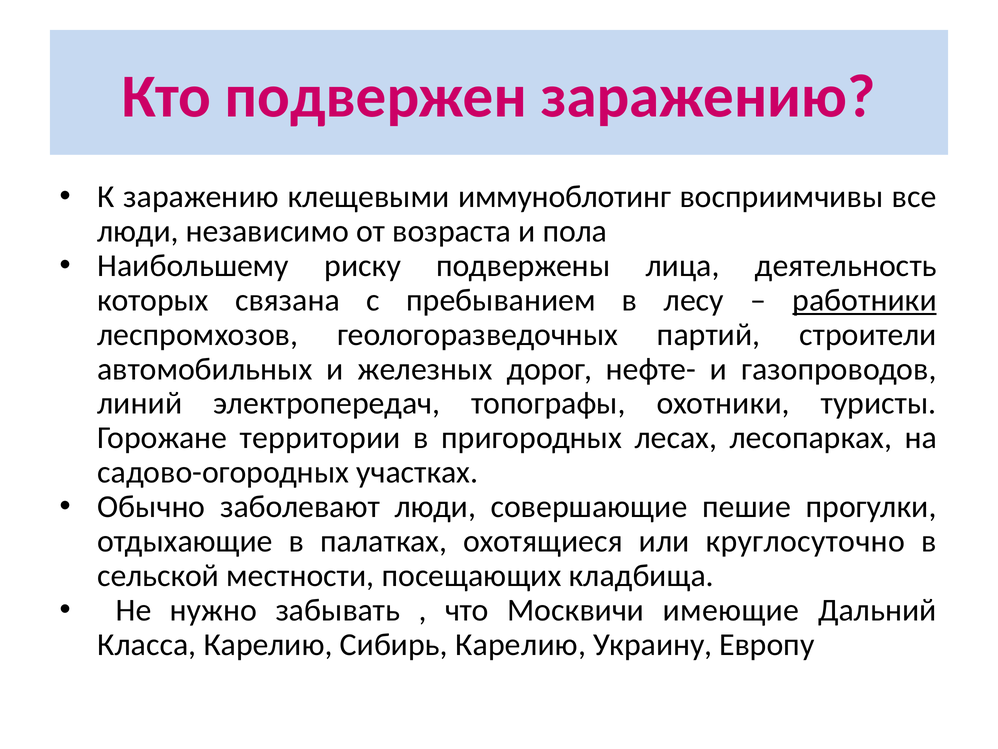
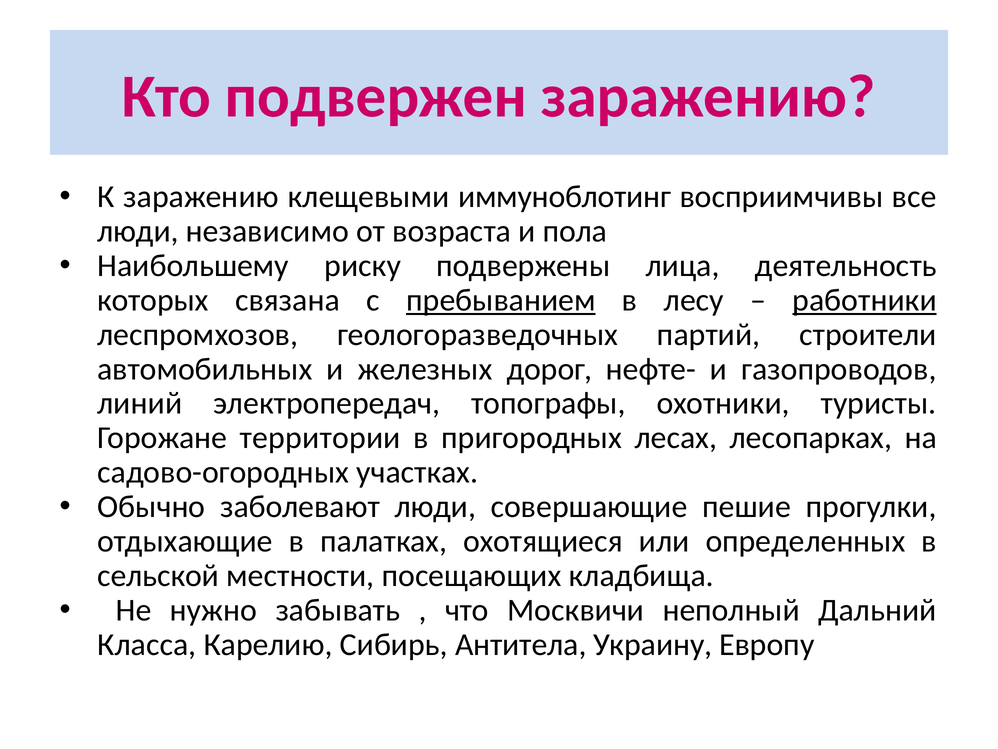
пребыванием underline: none -> present
круглосуточно: круглосуточно -> определенных
имеющие: имеющие -> неполный
Сибирь Карелию: Карелию -> Антитела
